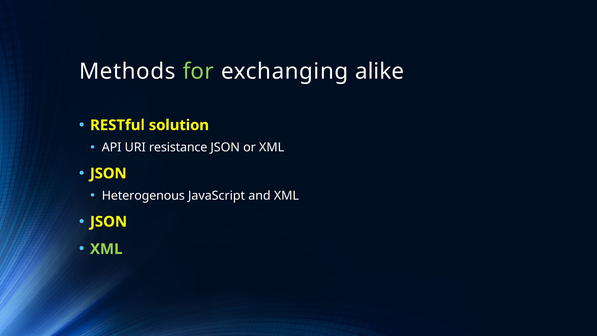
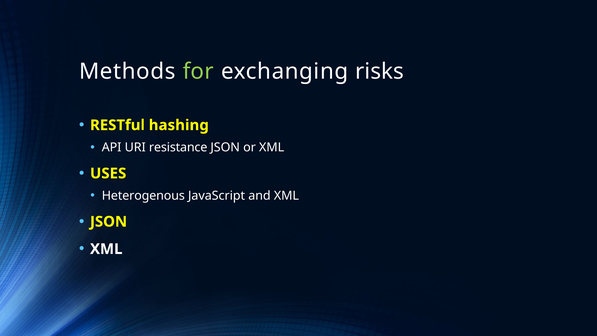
alike: alike -> risks
solution: solution -> hashing
JSON at (108, 173): JSON -> USES
XML at (106, 249) colour: light green -> white
